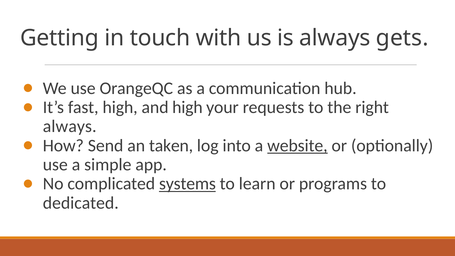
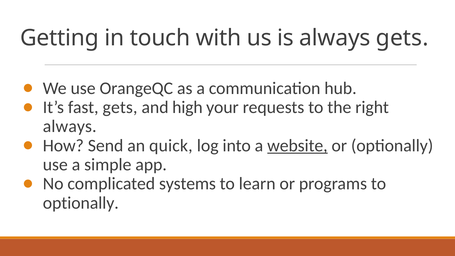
fast high: high -> gets
taken: taken -> quick
systems underline: present -> none
dedicated at (81, 203): dedicated -> optionally
